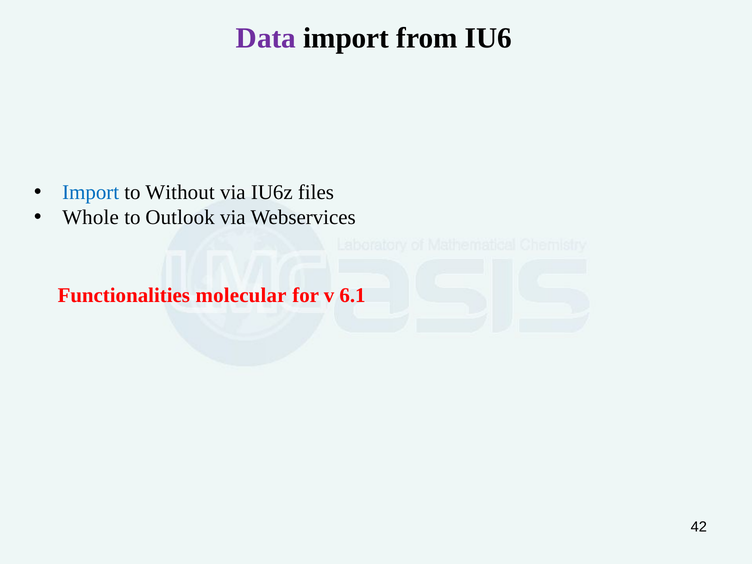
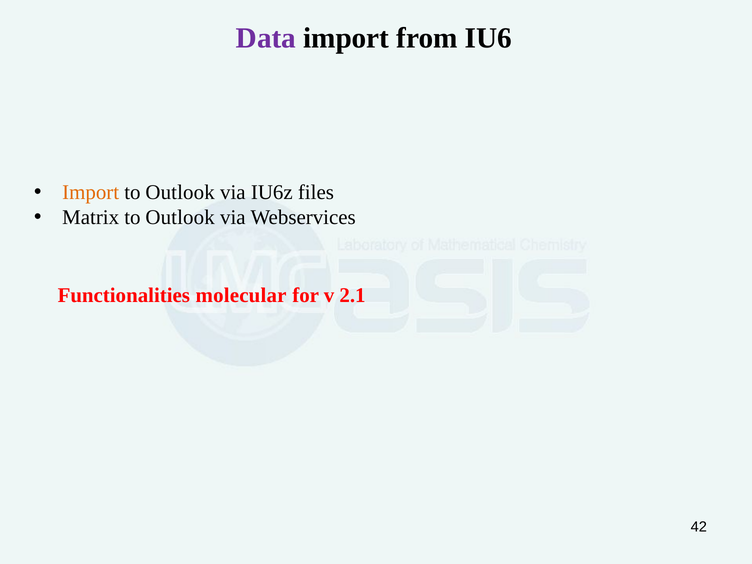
Import at (91, 193) colour: blue -> orange
Without at (180, 193): Without -> Outlook
Whole: Whole -> Matrix
6.1: 6.1 -> 2.1
